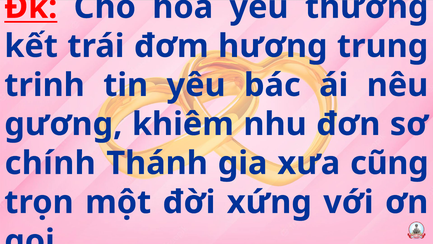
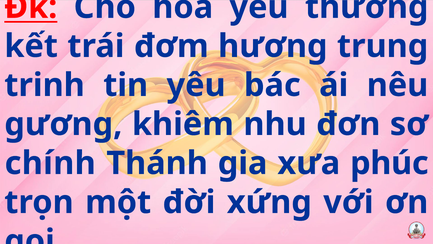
cũng: cũng -> phúc
